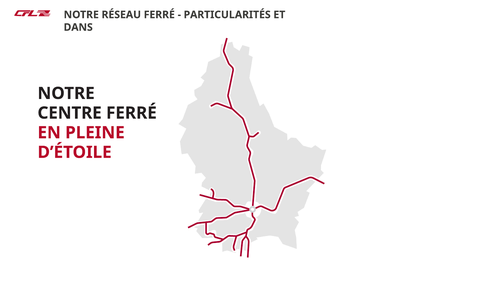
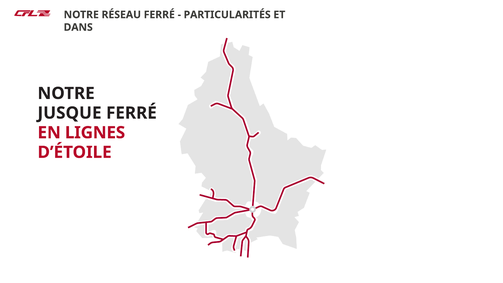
CENTRE: CENTRE -> JUSQUE
PLEINE: PLEINE -> LIGNES
